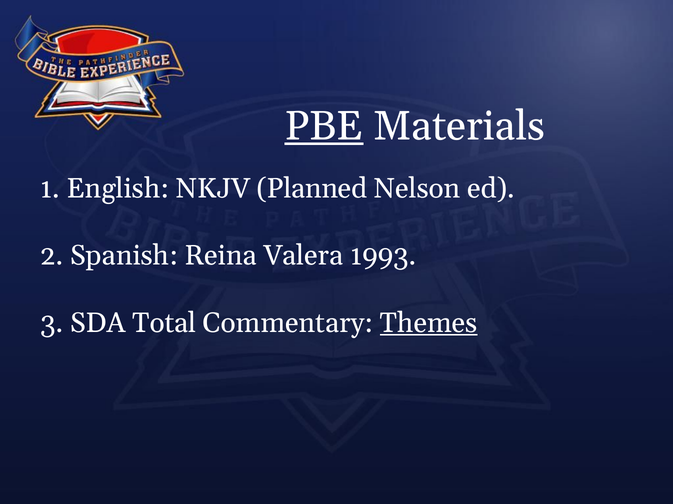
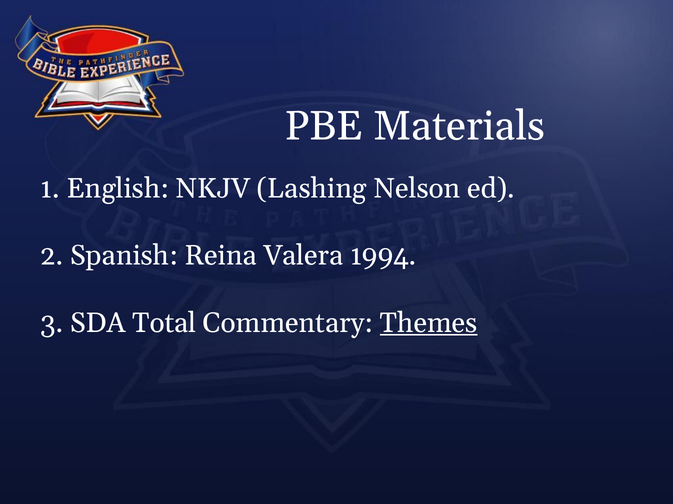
PBE underline: present -> none
Planned: Planned -> Lashing
1993: 1993 -> 1994
